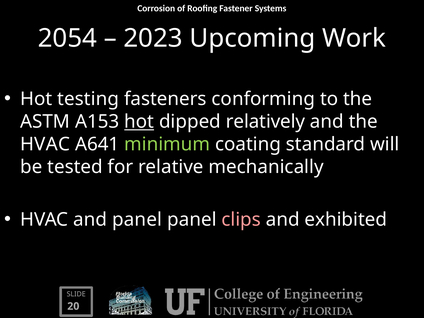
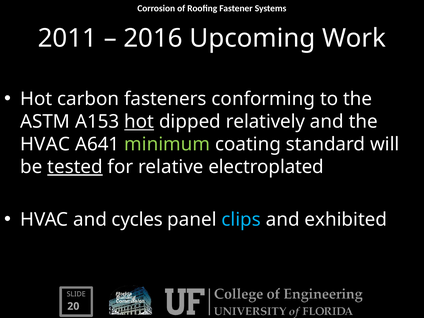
2054: 2054 -> 2011
2023: 2023 -> 2016
testing: testing -> carbon
tested underline: none -> present
mechanically: mechanically -> electroplated
and panel: panel -> cycles
clips colour: pink -> light blue
